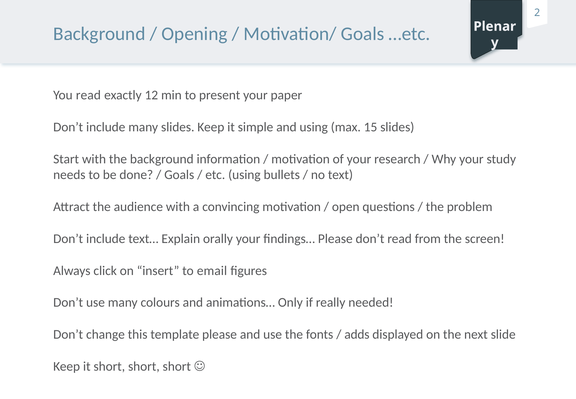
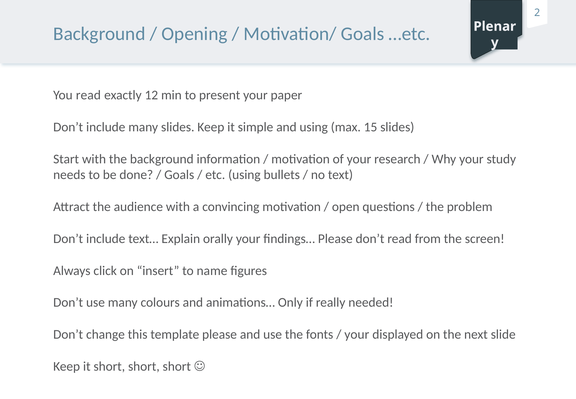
email: email -> name
adds at (357, 334): adds -> your
